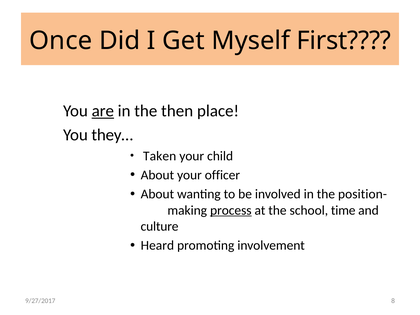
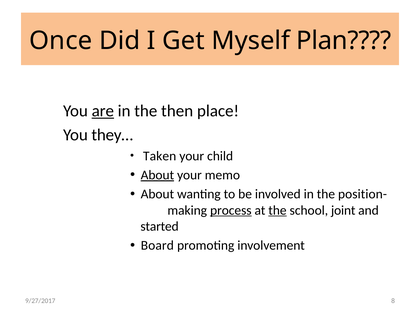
First: First -> Plan
About at (157, 175) underline: none -> present
officer: officer -> memo
the at (277, 210) underline: none -> present
time: time -> joint
culture: culture -> started
Heard: Heard -> Board
